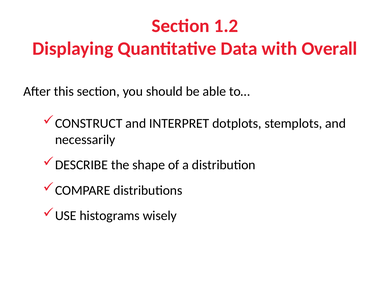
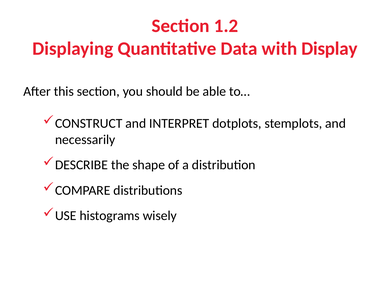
Overall: Overall -> Display
